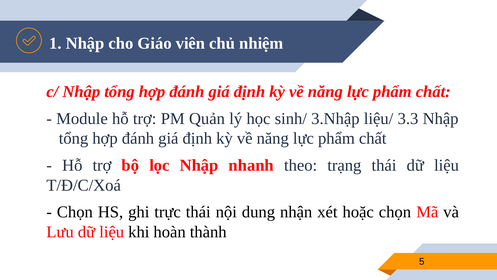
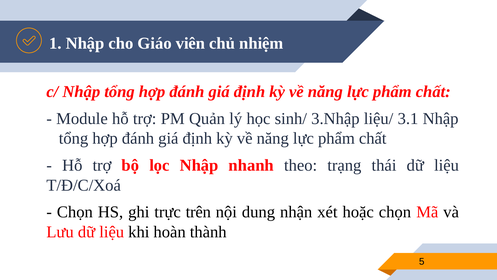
3.3: 3.3 -> 3.1
trực thái: thái -> trên
